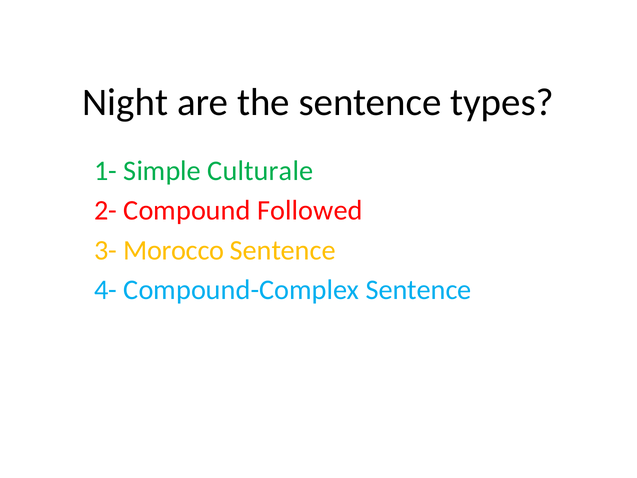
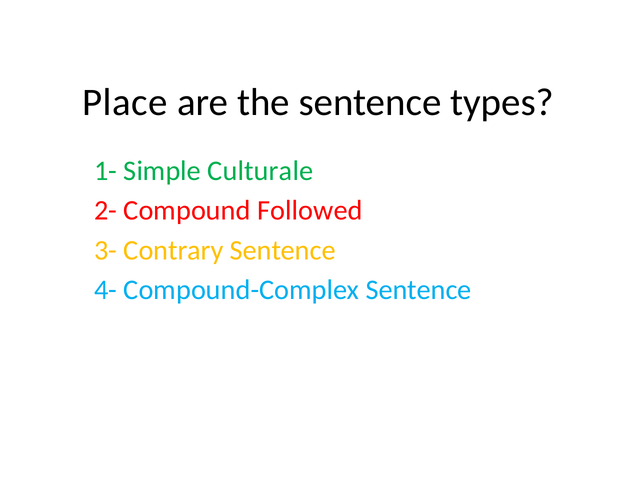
Night: Night -> Place
Morocco: Morocco -> Contrary
